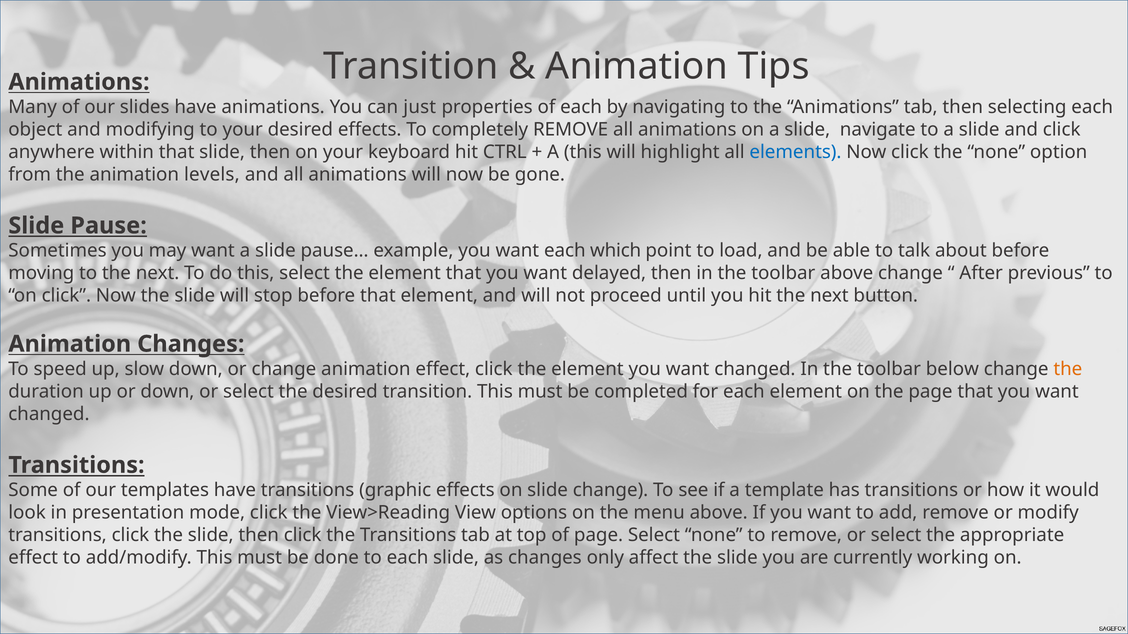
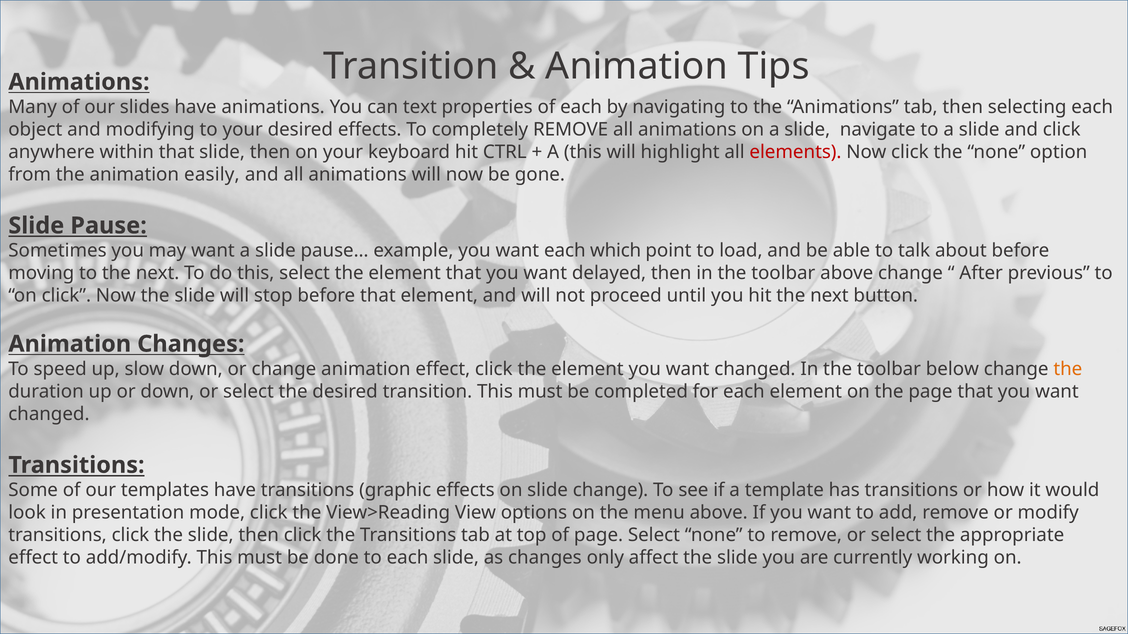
just: just -> text
elements colour: blue -> red
levels: levels -> easily
